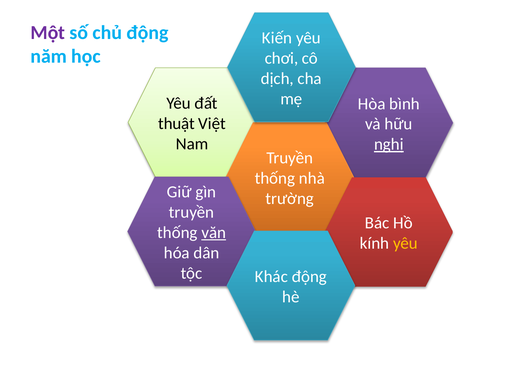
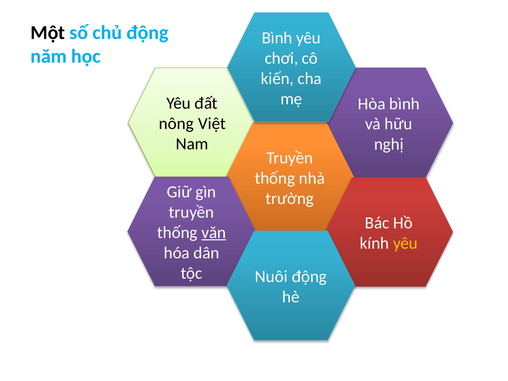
Một colour: purple -> black
Kiến at (277, 38): Kiến -> Bình
dịch: dịch -> kiến
thuật: thuật -> nông
nghị underline: present -> none
Khác: Khác -> Nuôi
